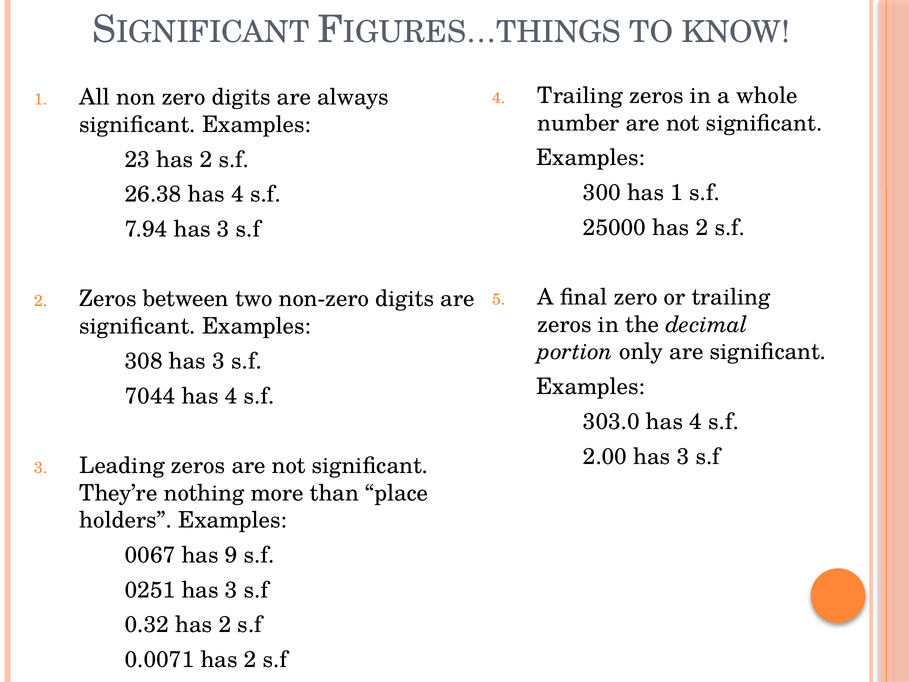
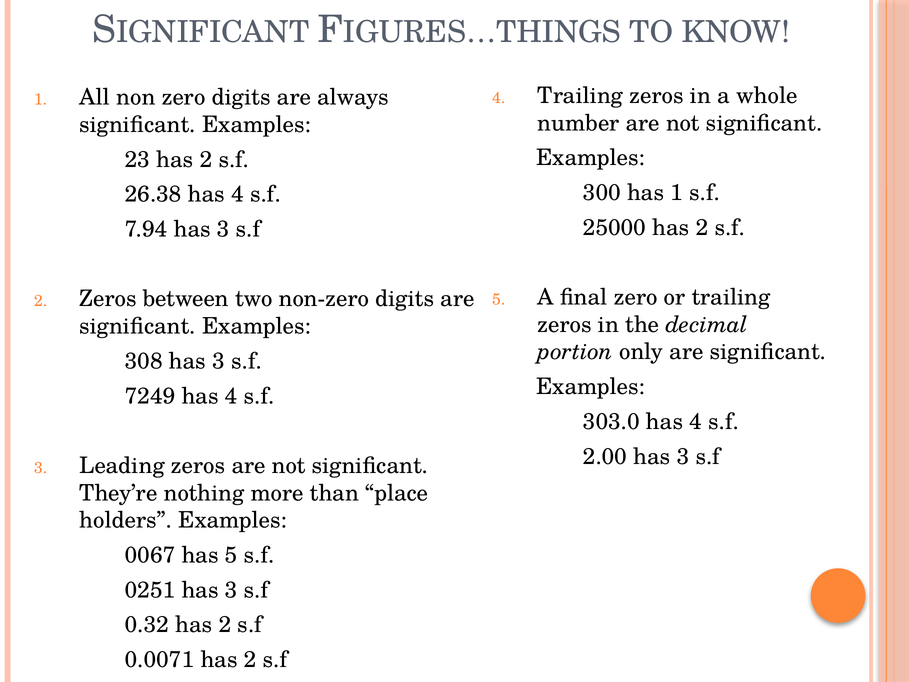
7044: 7044 -> 7249
has 9: 9 -> 5
